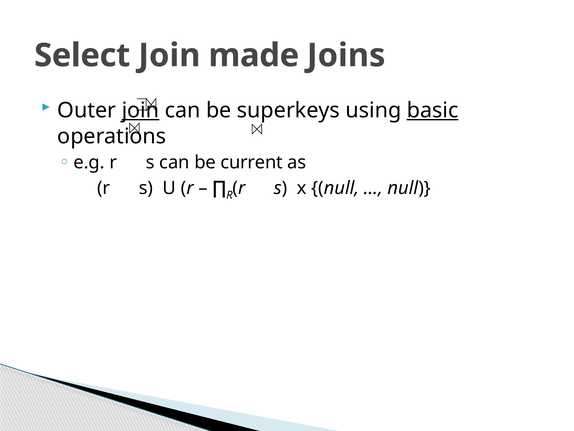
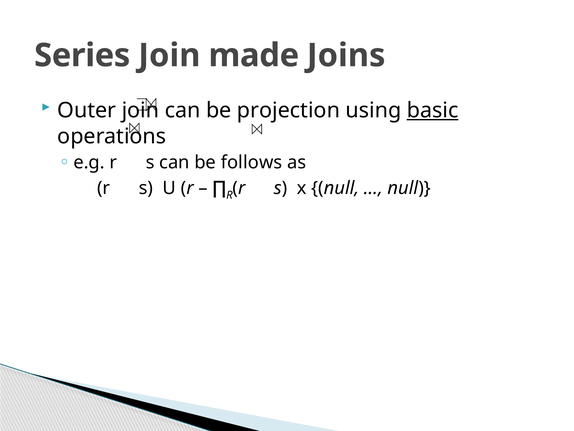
Select: Select -> Series
join at (140, 110) underline: present -> none
superkeys: superkeys -> projection
current: current -> follows
